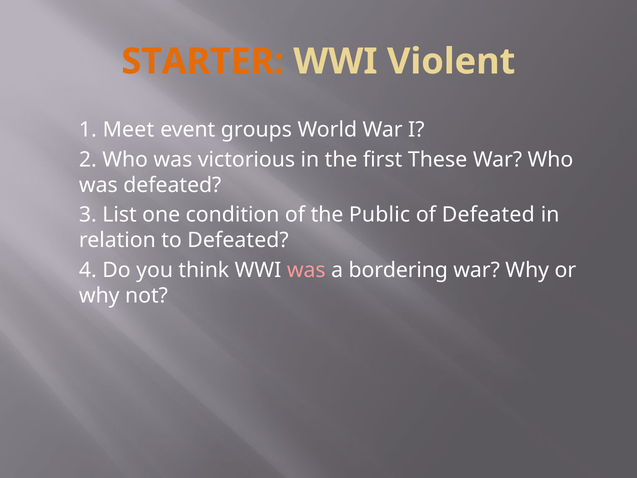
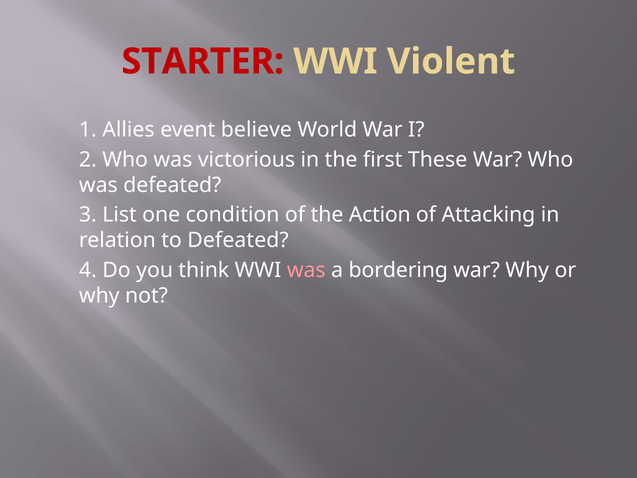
STARTER colour: orange -> red
Meet: Meet -> Allies
groups: groups -> believe
Public: Public -> Action
of Defeated: Defeated -> Attacking
